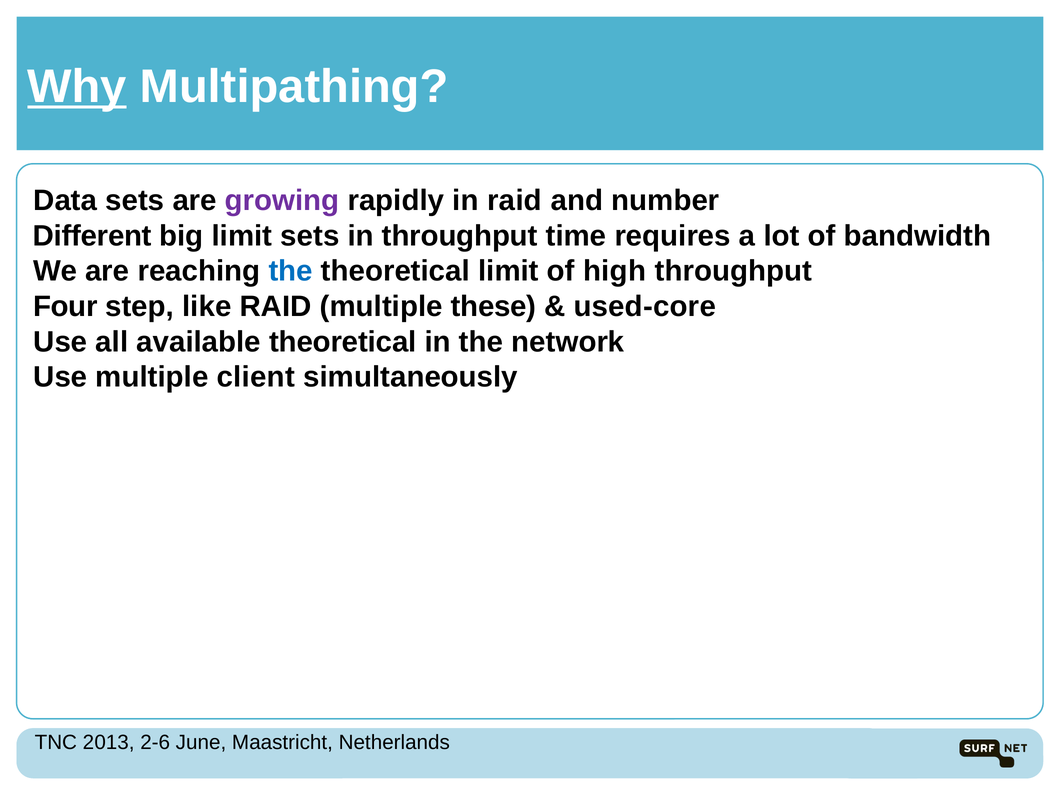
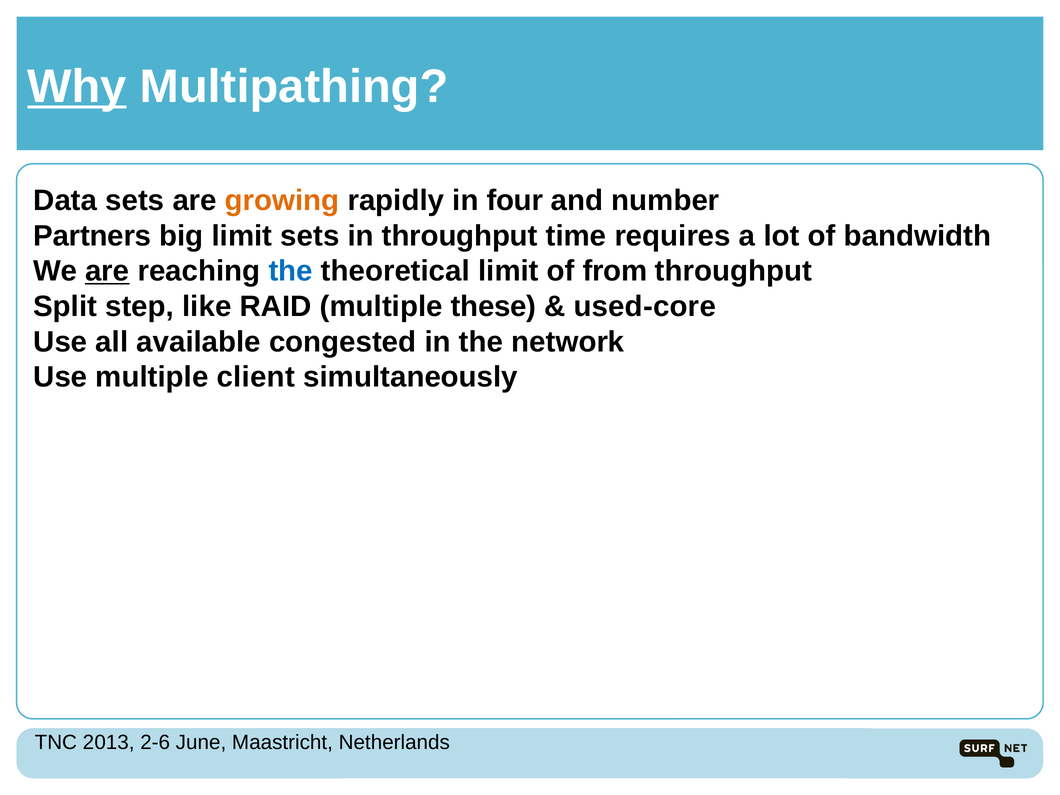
growing colour: purple -> orange
in raid: raid -> four
Different: Different -> Partners
are at (107, 271) underline: none -> present
high: high -> from
Four: Four -> Split
available theoretical: theoretical -> congested
